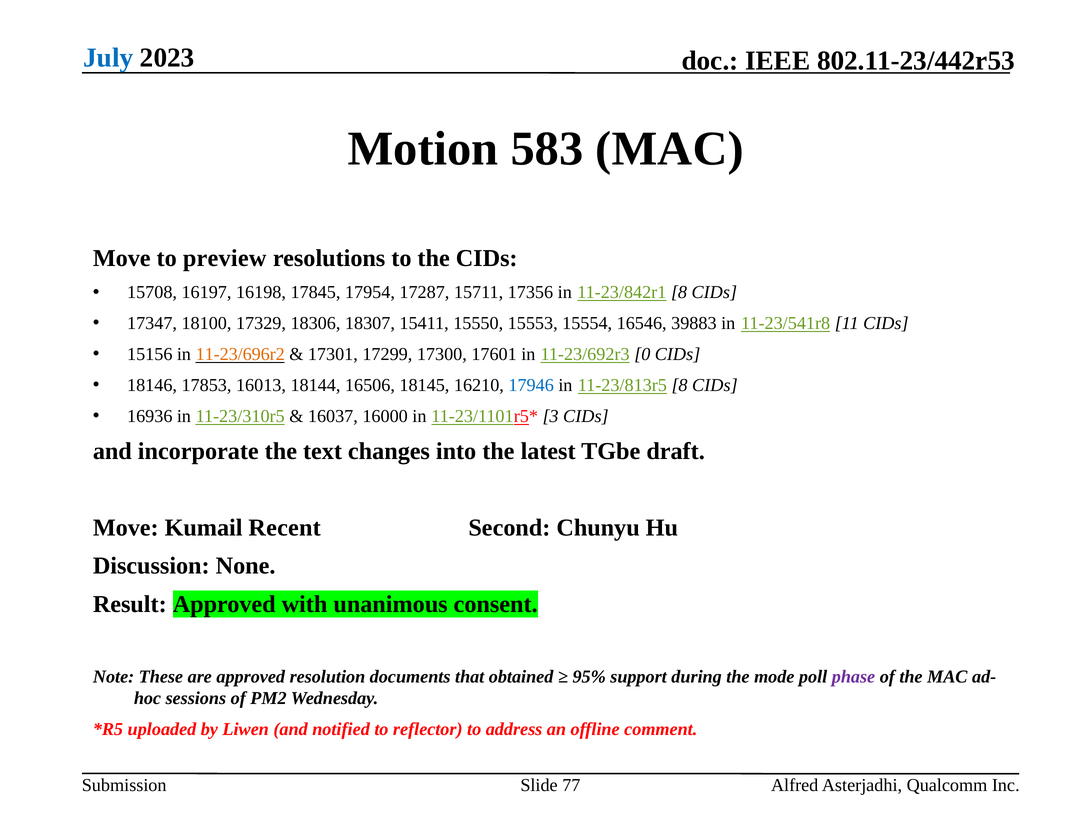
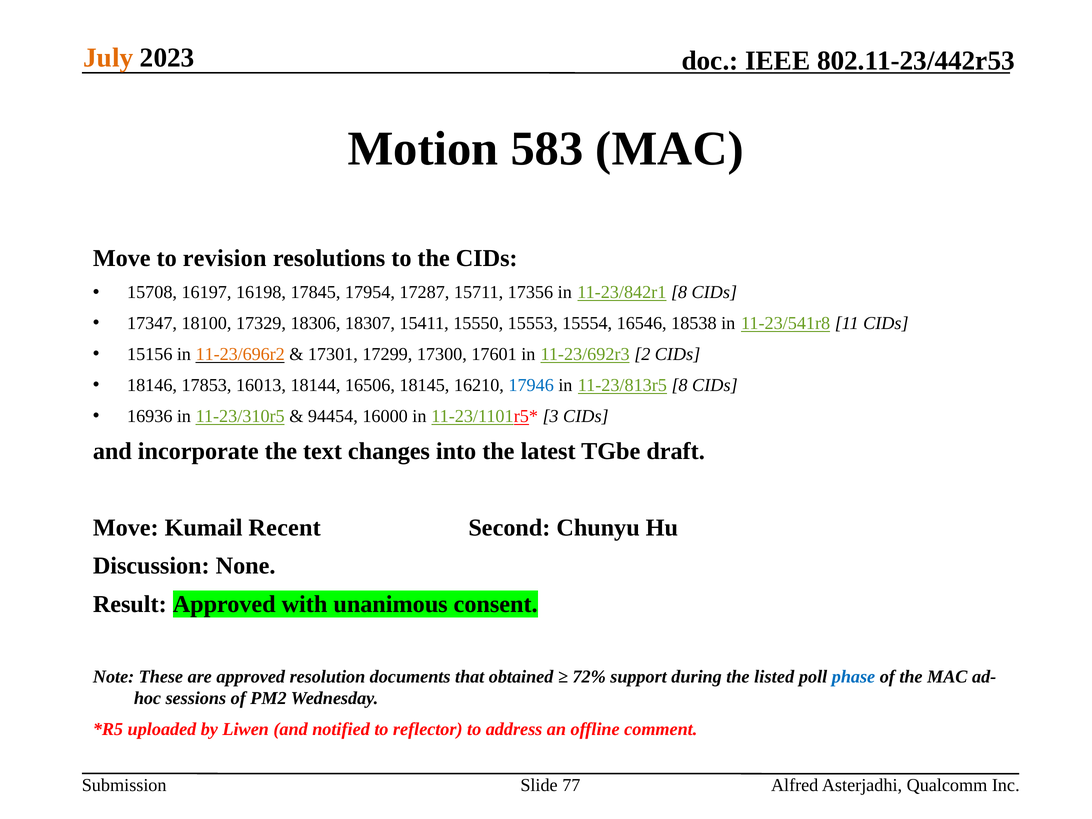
July colour: blue -> orange
preview: preview -> revision
39883: 39883 -> 18538
0: 0 -> 2
16037: 16037 -> 94454
95%: 95% -> 72%
mode: mode -> listed
phase colour: purple -> blue
